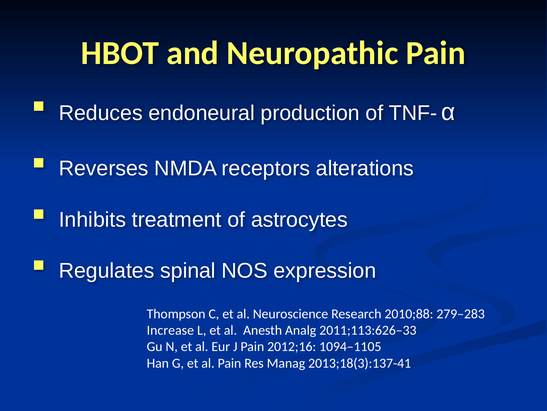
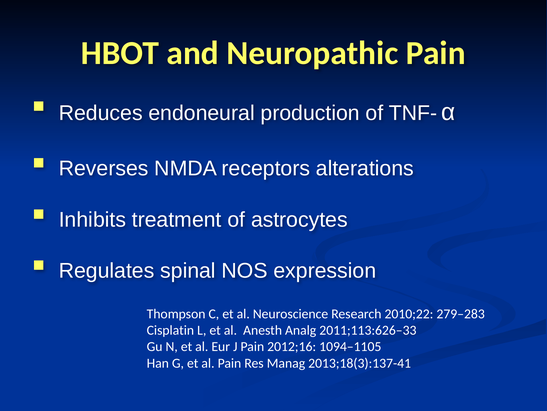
2010;88: 2010;88 -> 2010;22
Increase: Increase -> Cisplatin
